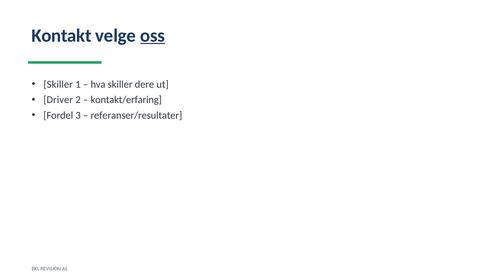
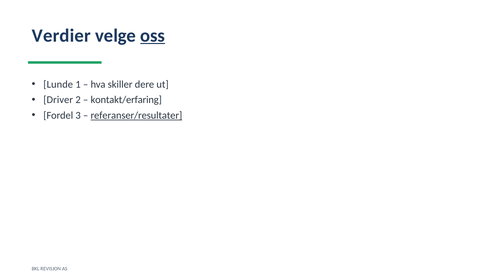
Kontakt: Kontakt -> Verdier
Skiller at (58, 84): Skiller -> Lunde
referanser/resultater underline: none -> present
